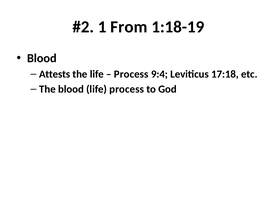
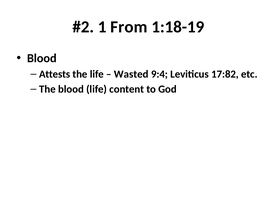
Process at (131, 74): Process -> Wasted
17:18: 17:18 -> 17:82
life process: process -> content
